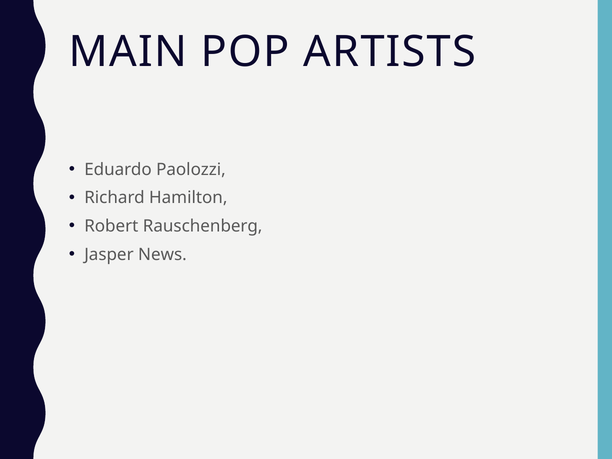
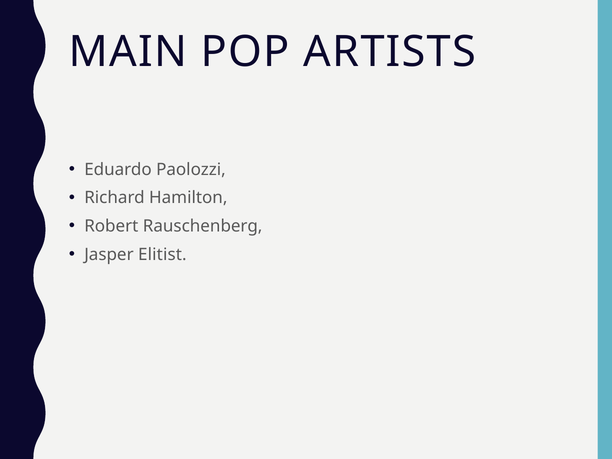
News: News -> Elitist
